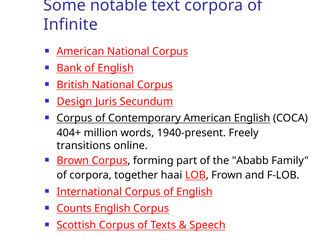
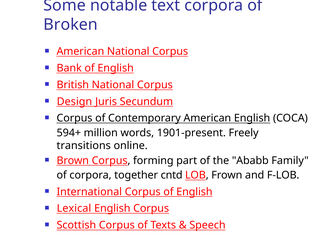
Infinite: Infinite -> Broken
404+: 404+ -> 594+
1940-present: 1940-present -> 1901-present
haai: haai -> cntd
Counts: Counts -> Lexical
